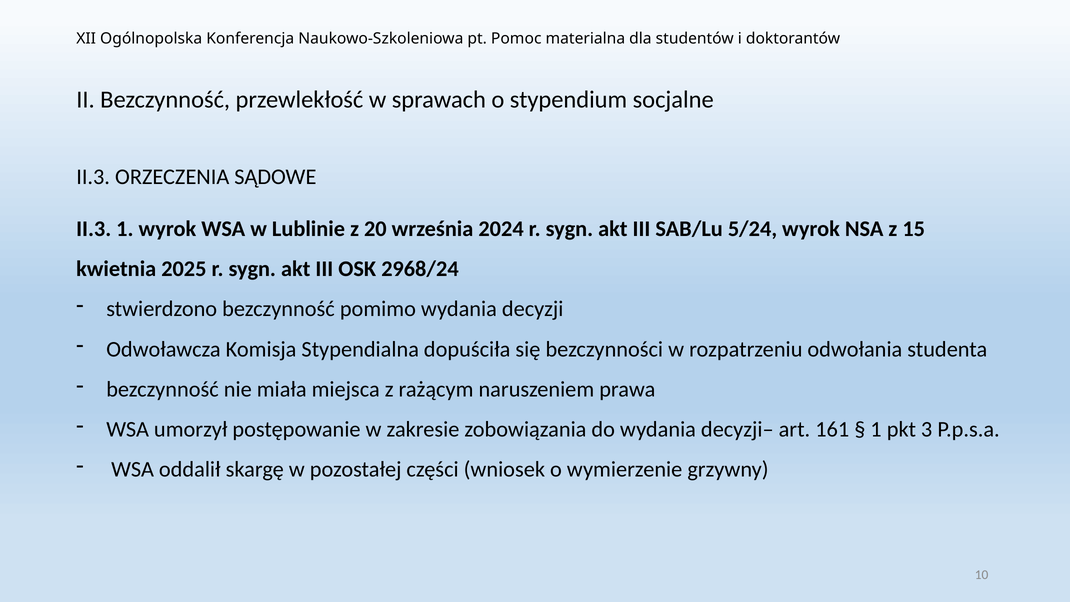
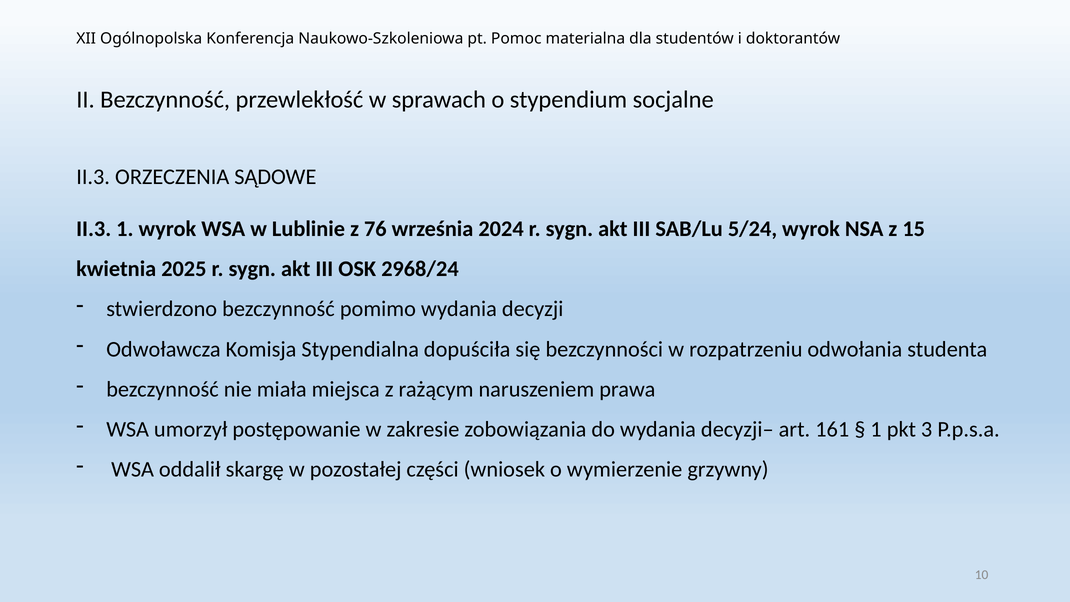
20: 20 -> 76
